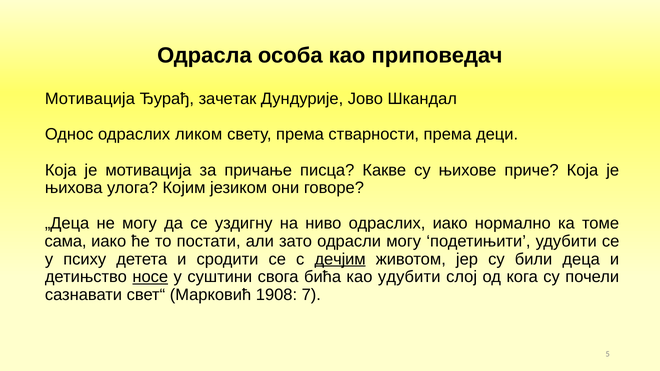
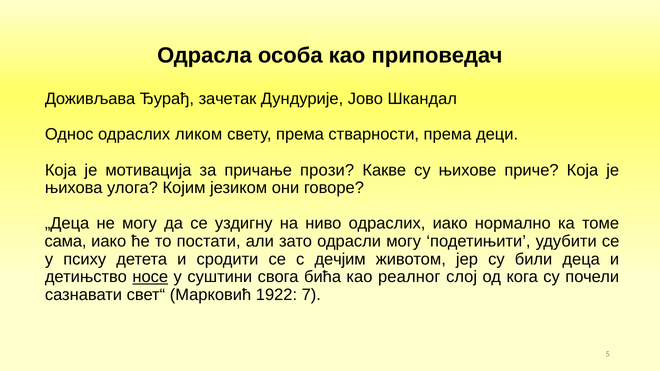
Мотивација at (90, 99): Мотивација -> Доживљава
писца: писца -> прози
дечјим underline: present -> none
као удубити: удубити -> реалног
1908: 1908 -> 1922
